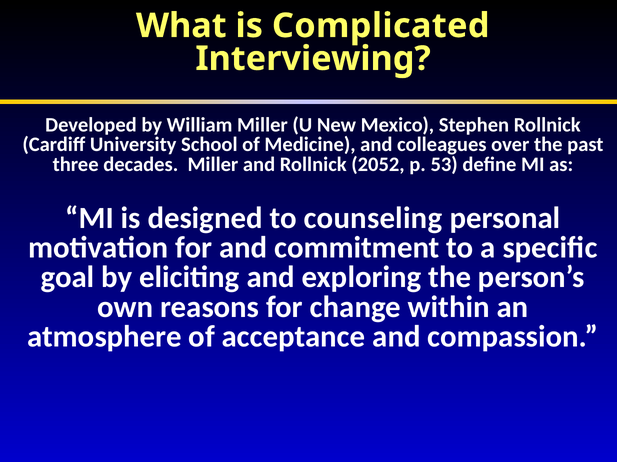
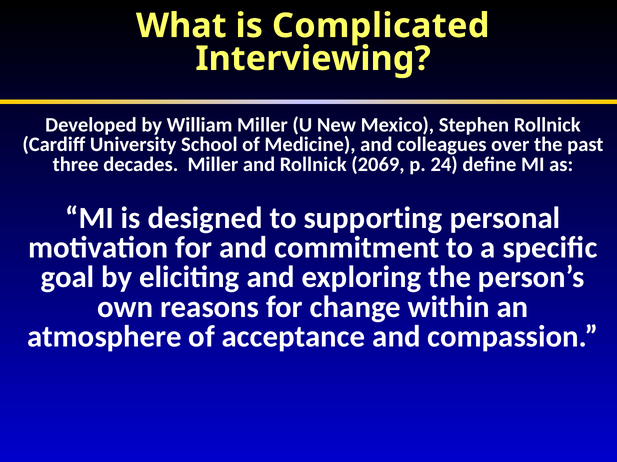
2052: 2052 -> 2069
53: 53 -> 24
counseling: counseling -> supporting
